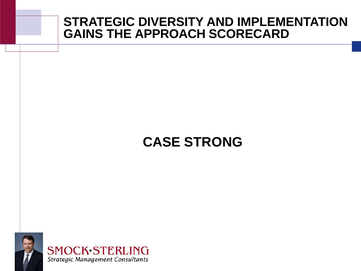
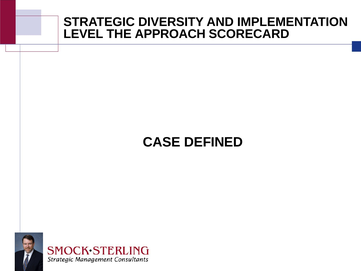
GAINS: GAINS -> LEVEL
STRONG: STRONG -> DEFINED
